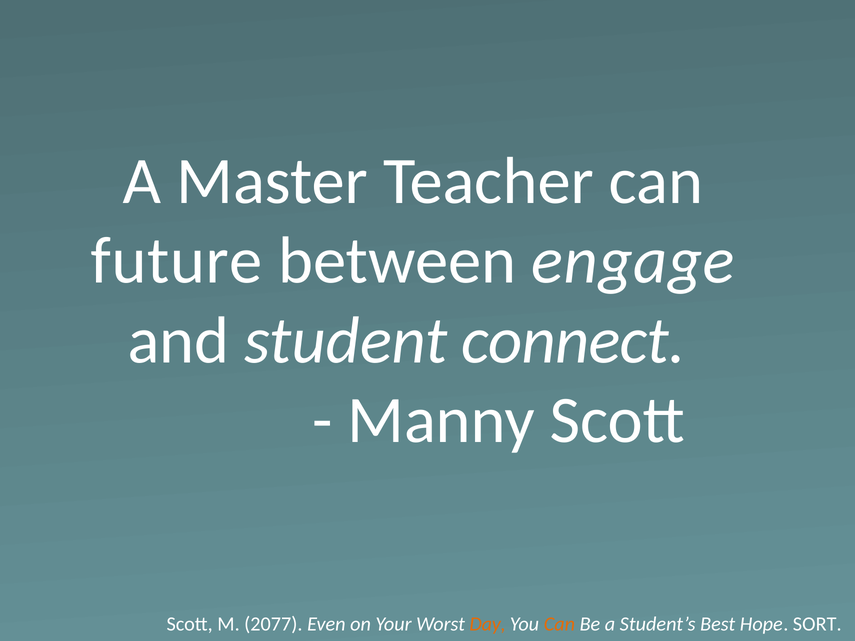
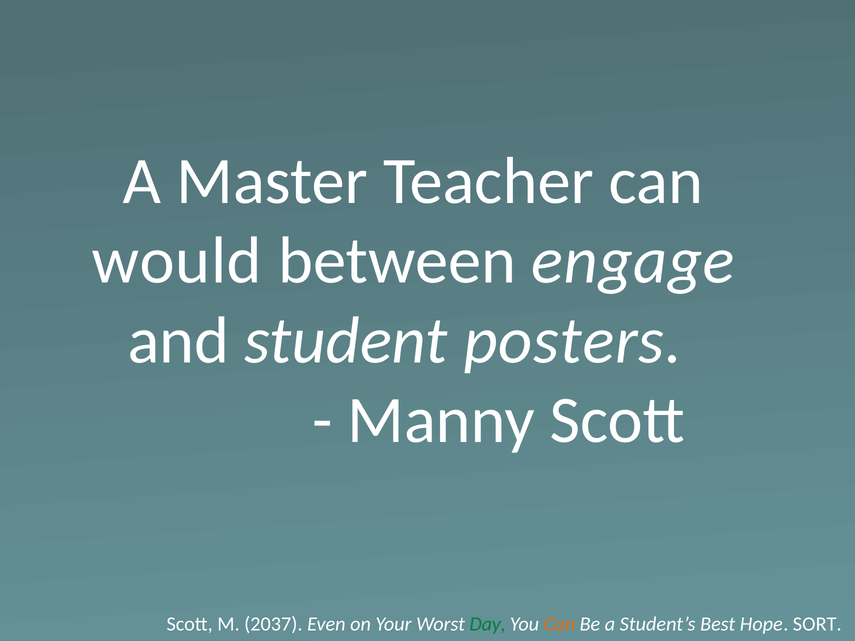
future: future -> would
connect: connect -> posters
2077: 2077 -> 2037
Day colour: orange -> green
